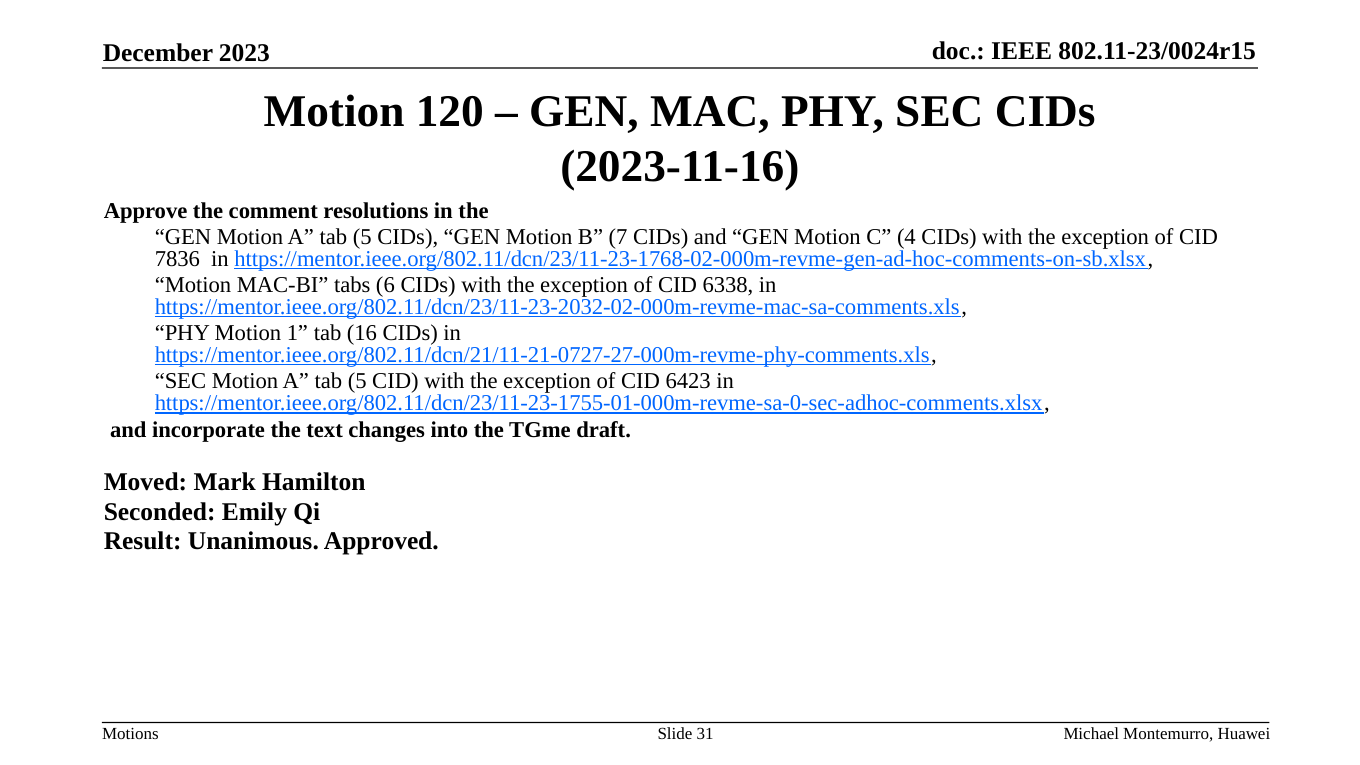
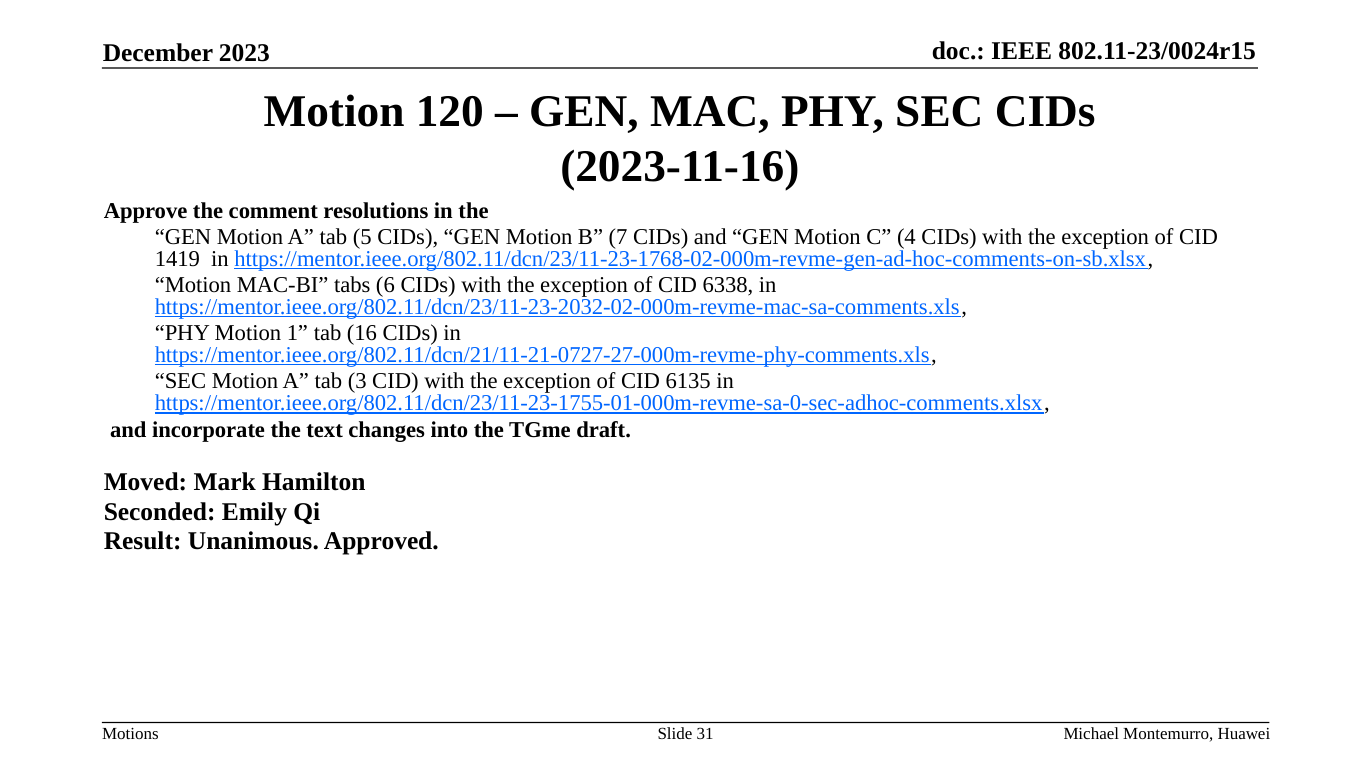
7836: 7836 -> 1419
5 at (357, 381): 5 -> 3
6423: 6423 -> 6135
